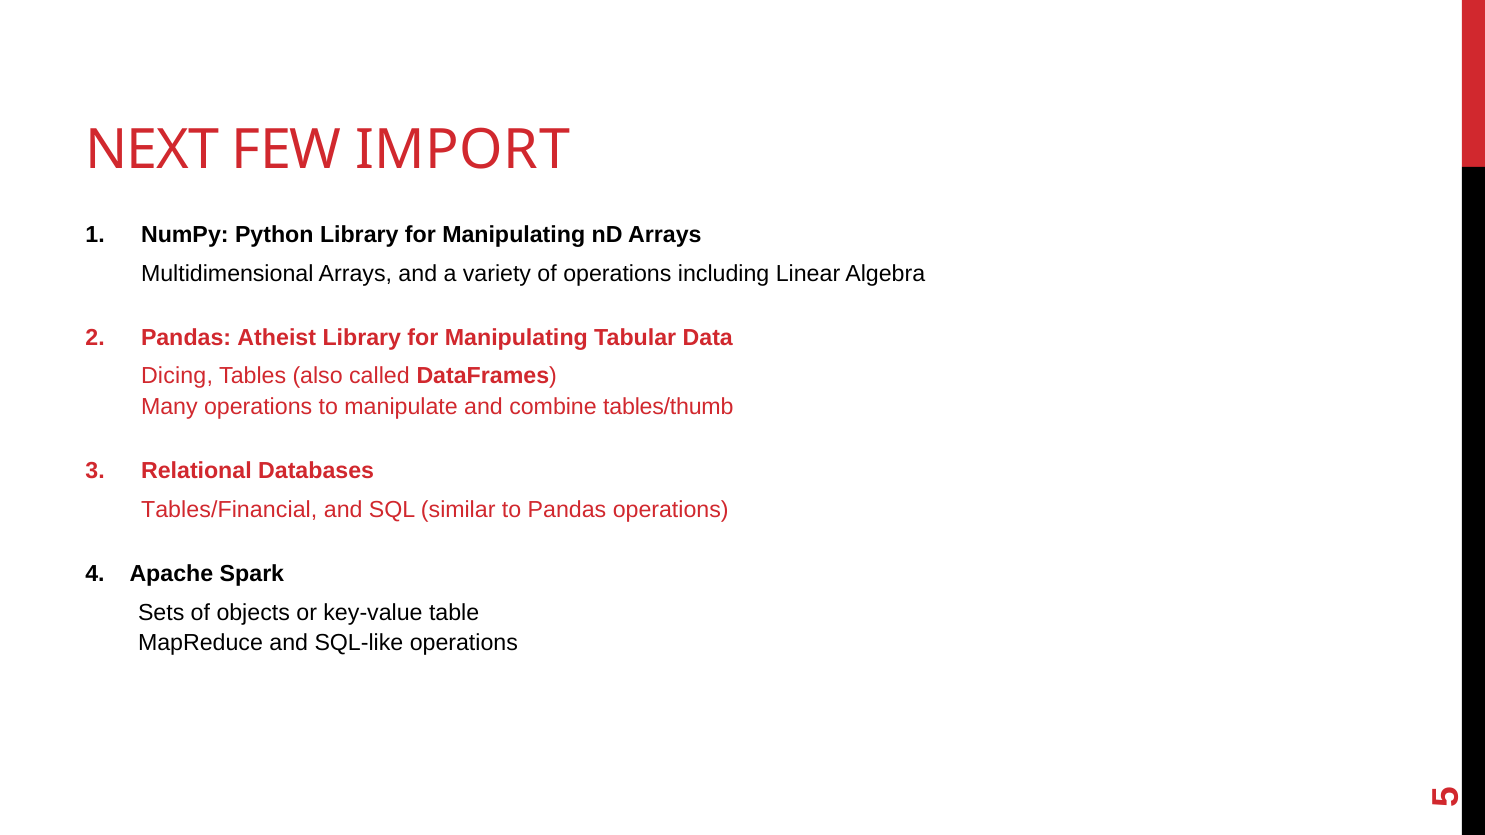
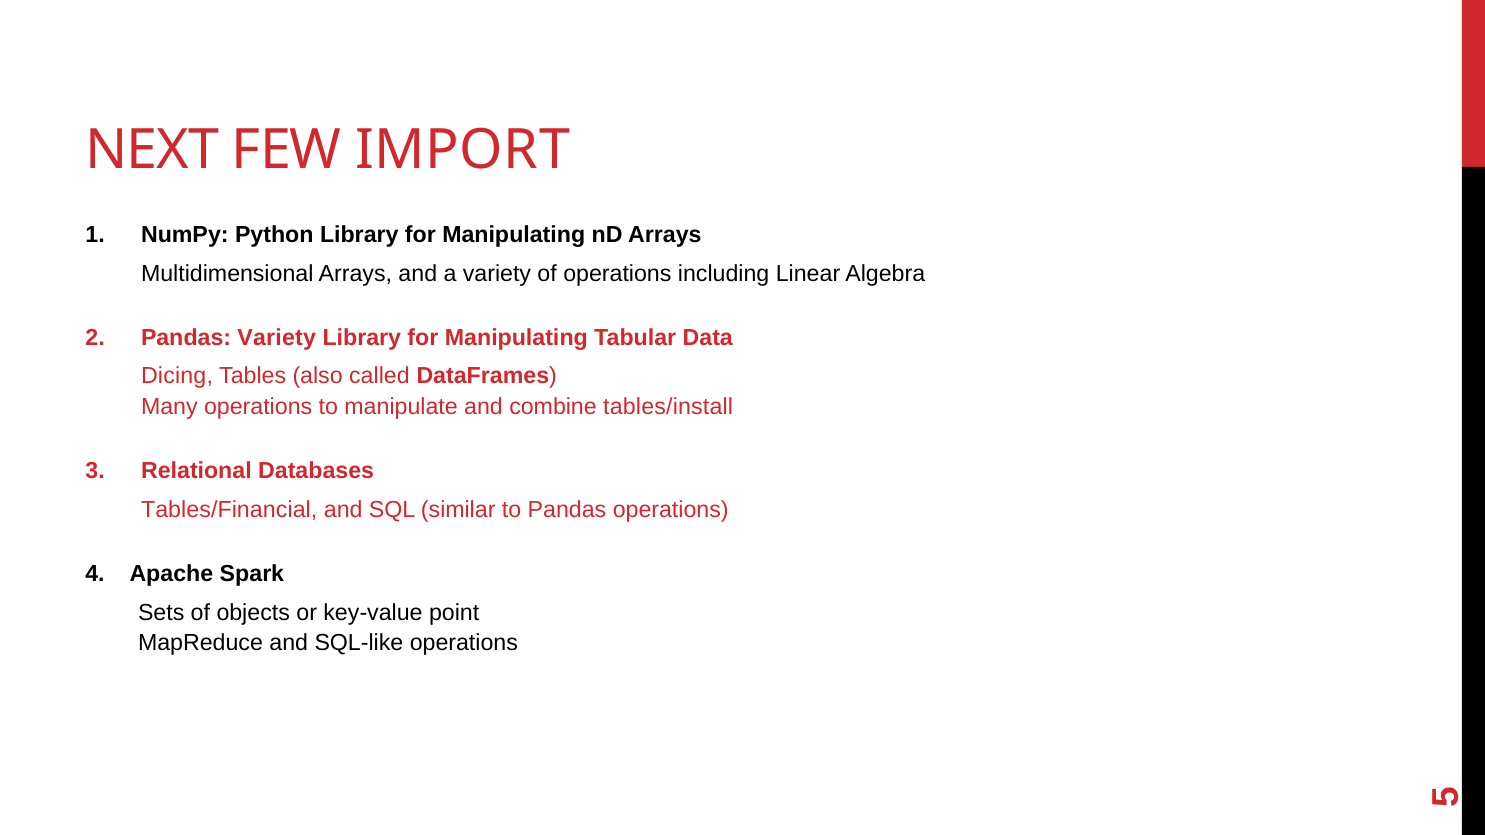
Pandas Atheist: Atheist -> Variety
tables/thumb: tables/thumb -> tables/install
table: table -> point
